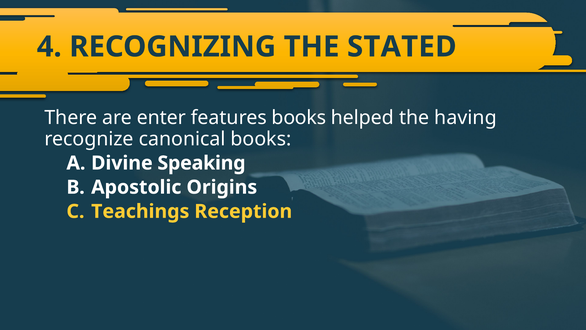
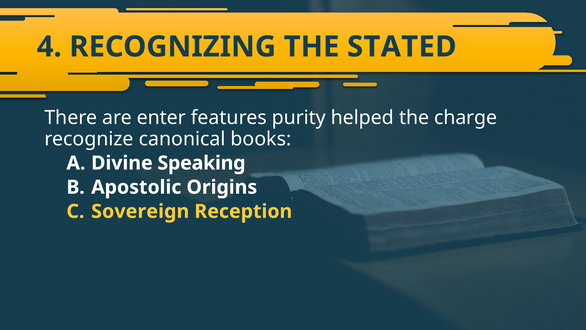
features books: books -> purity
having: having -> charge
Teachings: Teachings -> Sovereign
